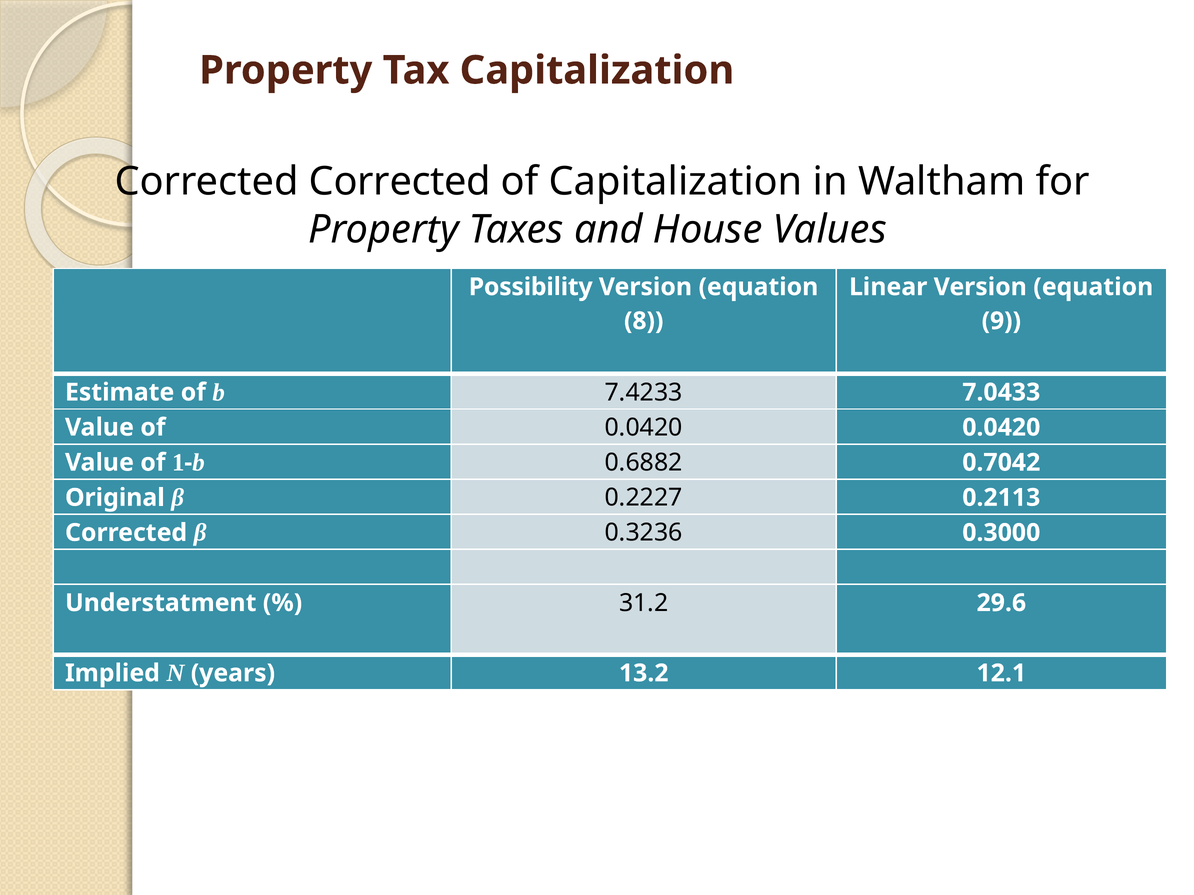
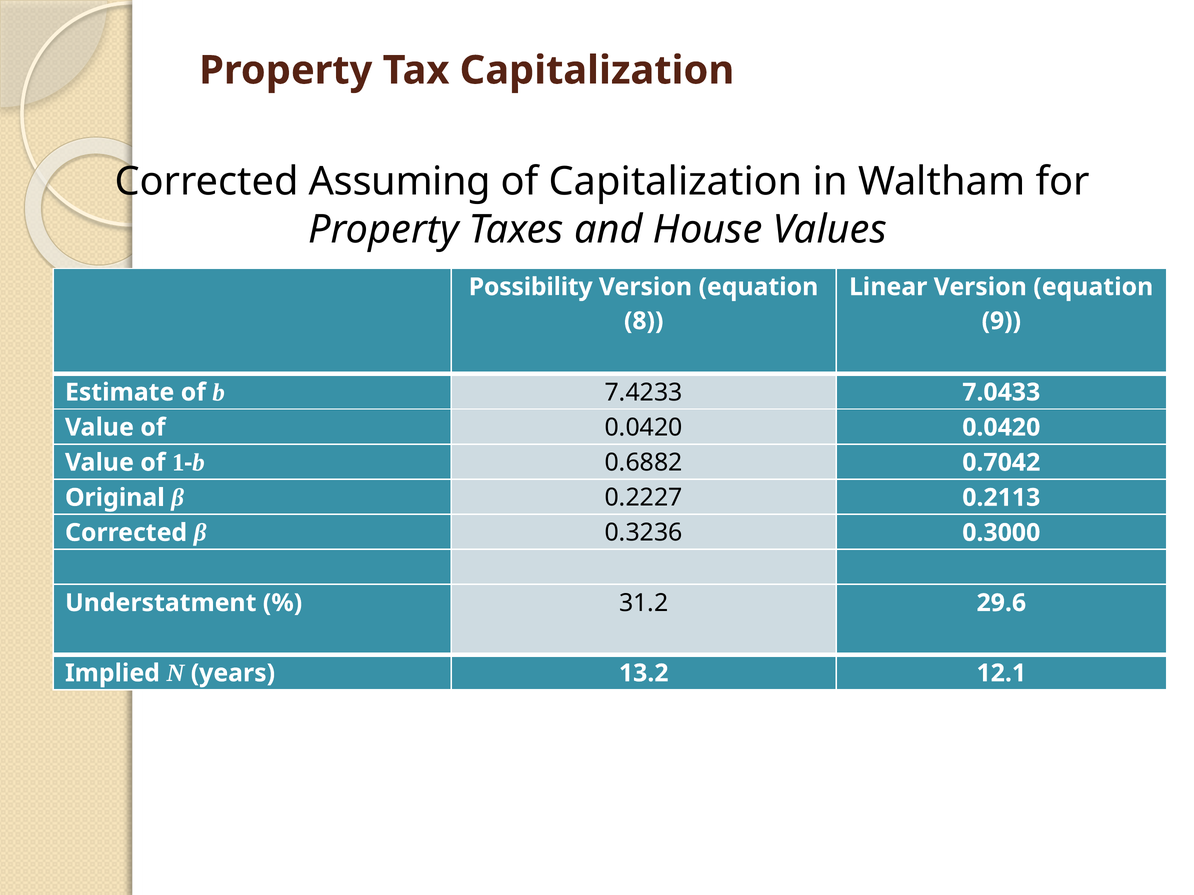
Corrected Corrected: Corrected -> Assuming
